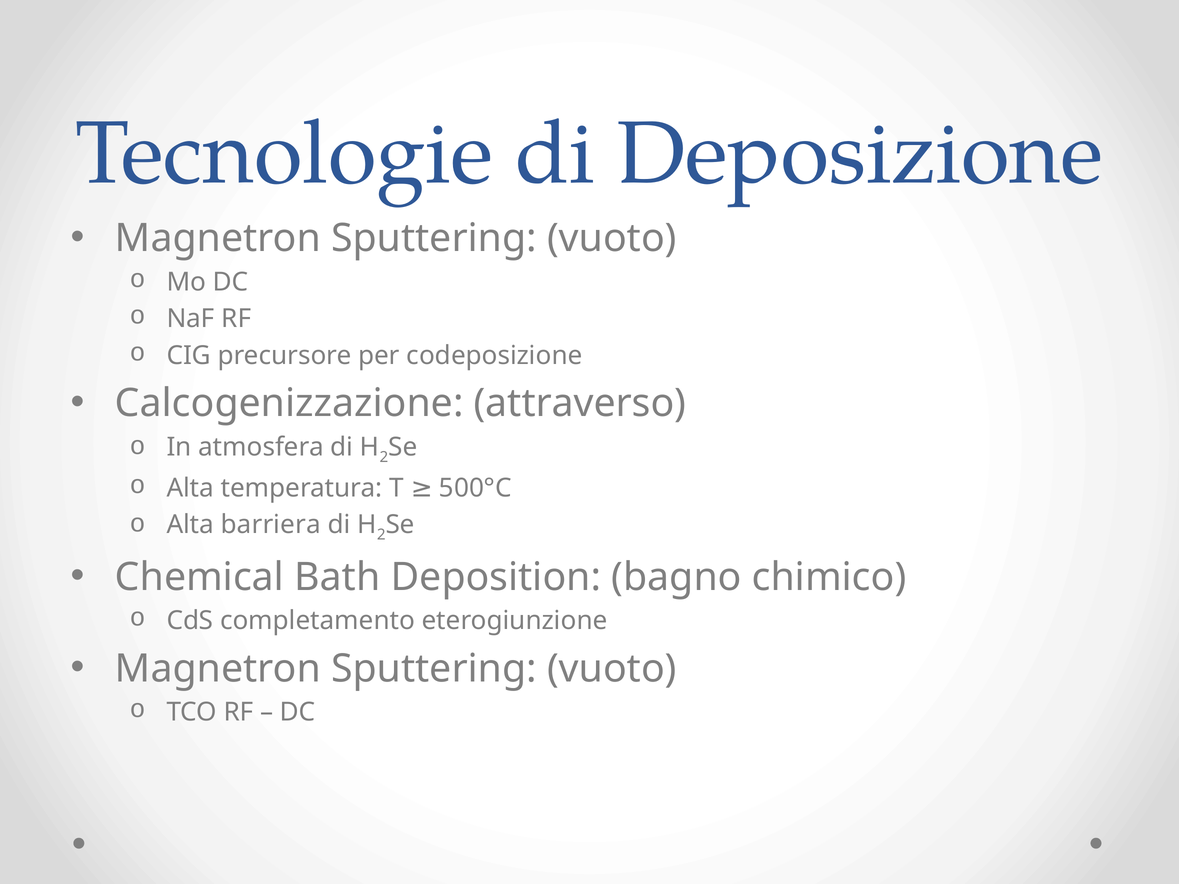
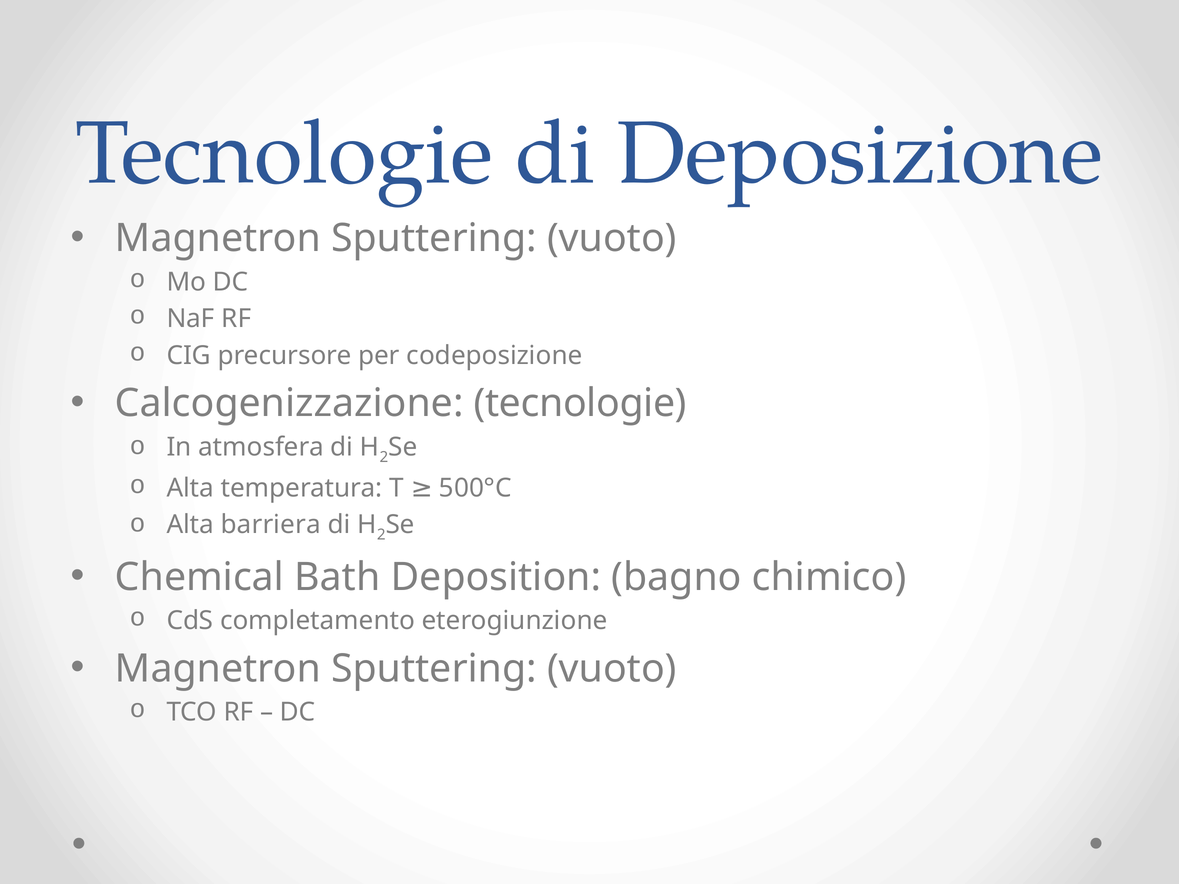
Calcogenizzazione attraverso: attraverso -> tecnologie
